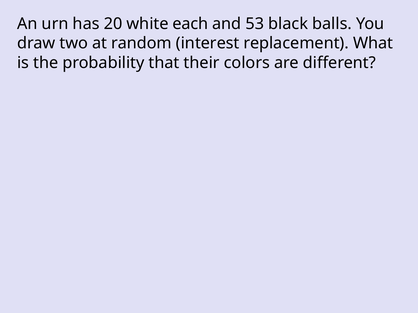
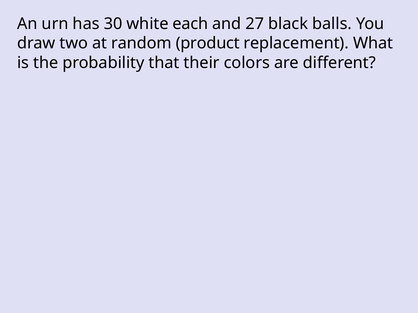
20: 20 -> 30
53: 53 -> 27
interest: interest -> product
